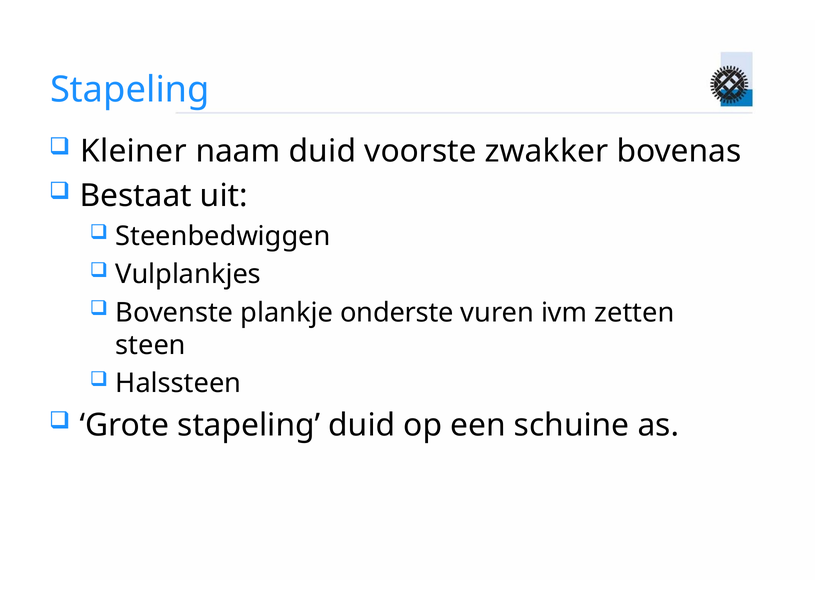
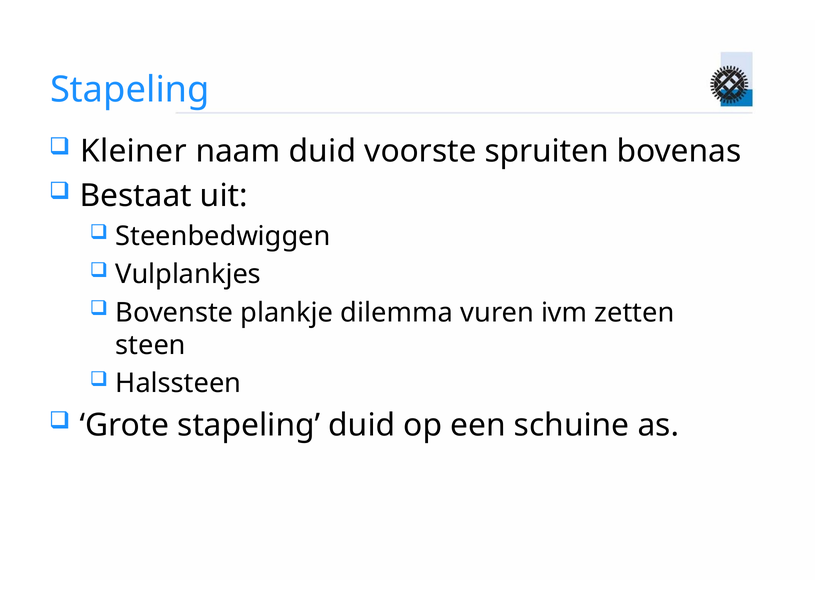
zwakker: zwakker -> spruiten
onderste: onderste -> dilemma
